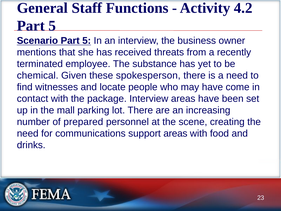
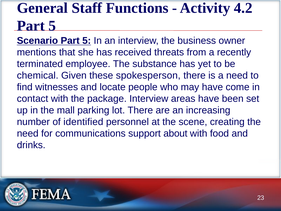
prepared: prepared -> identified
support areas: areas -> about
